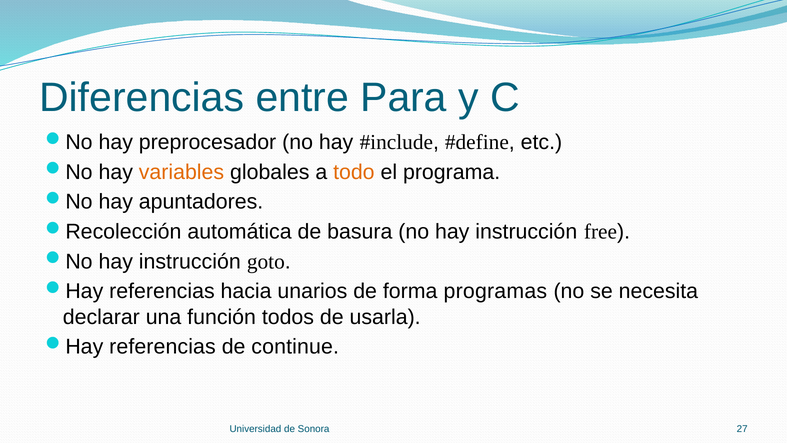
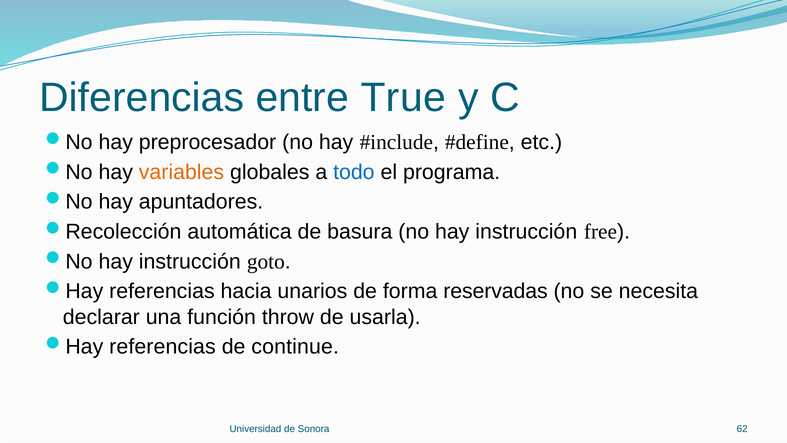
Para: Para -> True
todo colour: orange -> blue
programas: programas -> reservadas
todos: todos -> throw
27: 27 -> 62
